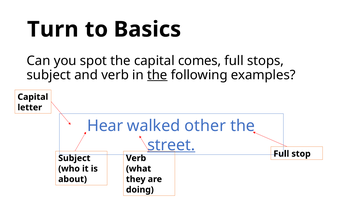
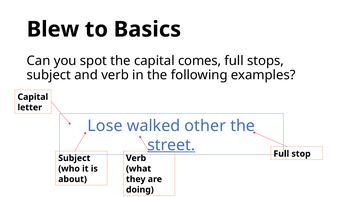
Turn: Turn -> Blew
the at (157, 75) underline: present -> none
Hear: Hear -> Lose
